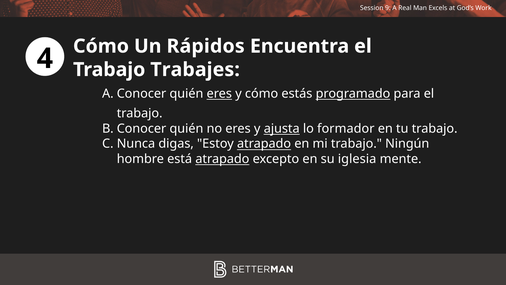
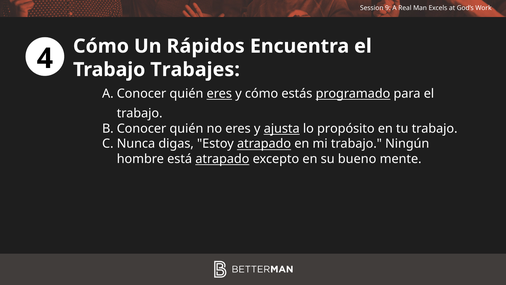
formador: formador -> propósito
iglesia: iglesia -> bueno
